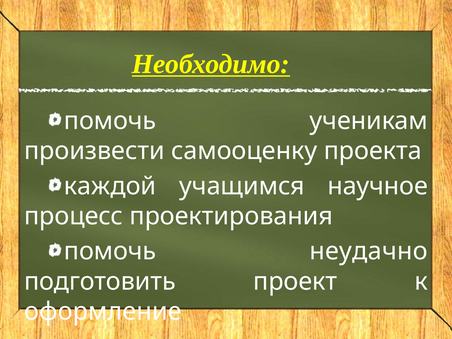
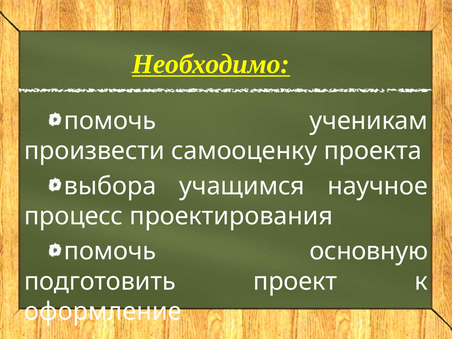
каждой: каждой -> выбора
неудачно: неудачно -> основную
